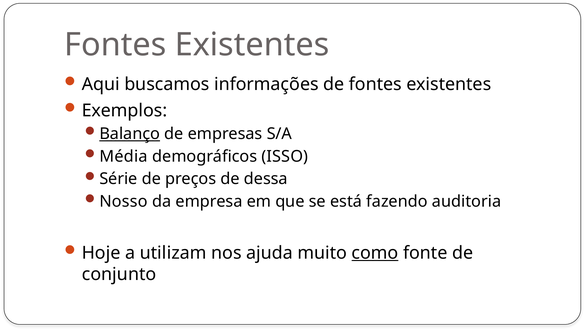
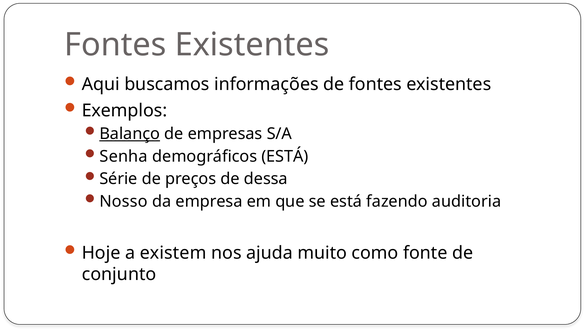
Média: Média -> Senha
demográficos ISSO: ISSO -> ESTÁ
utilizam: utilizam -> existem
como underline: present -> none
